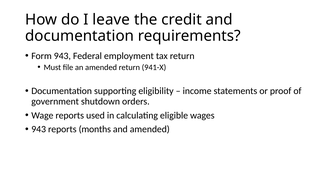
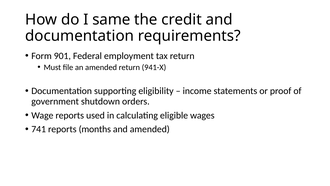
leave: leave -> same
Form 943: 943 -> 901
943 at (39, 129): 943 -> 741
